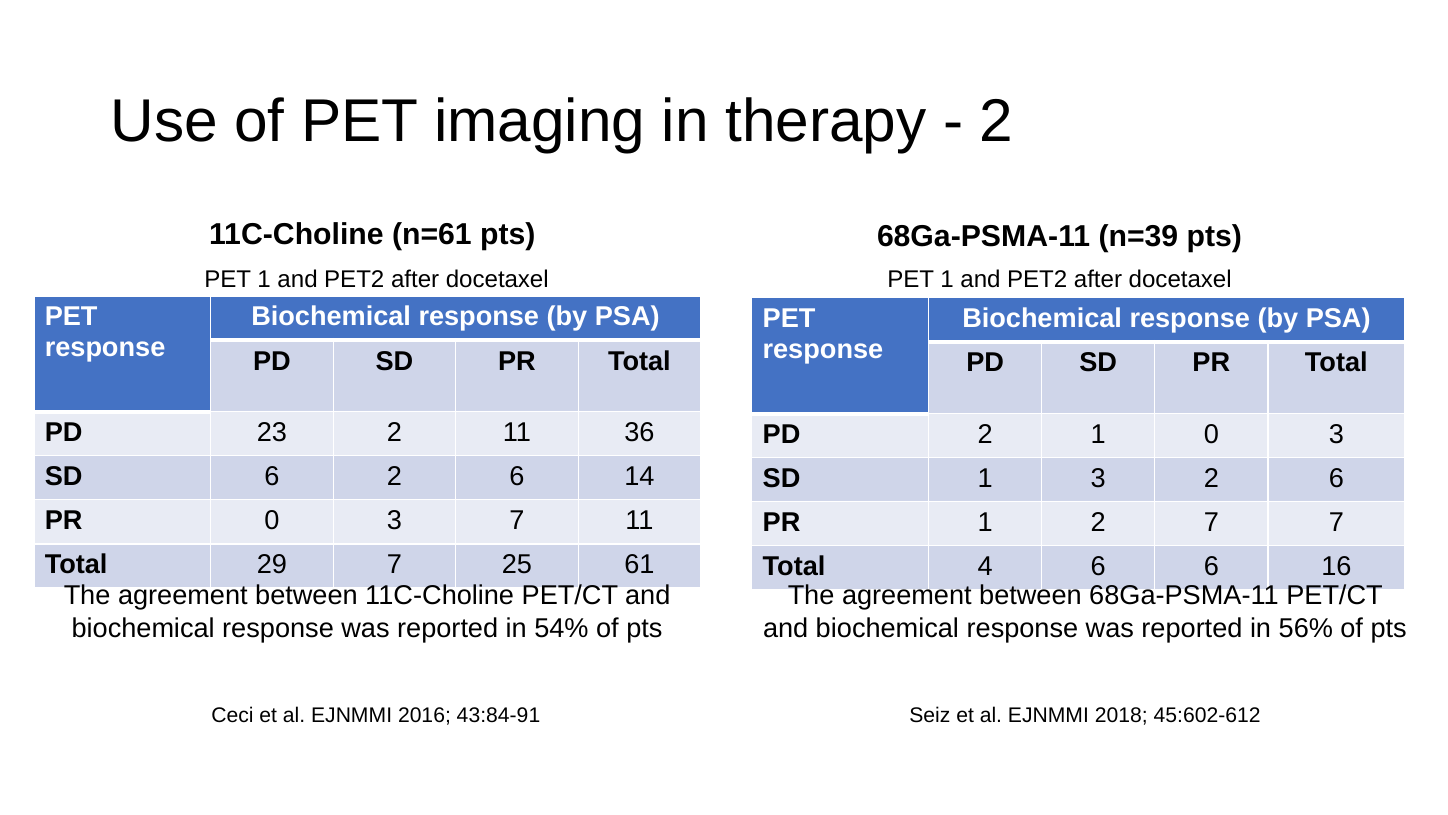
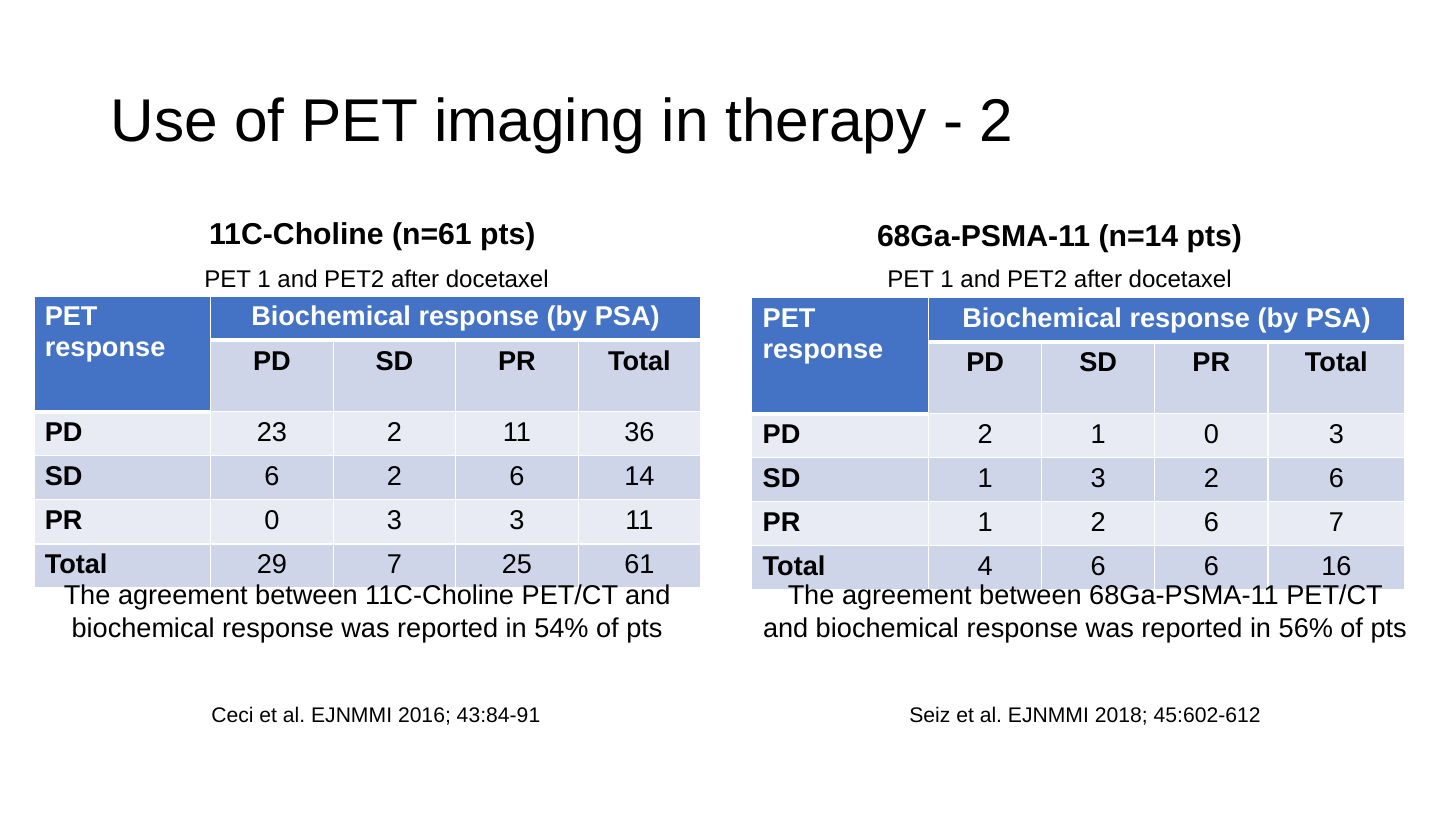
n=39: n=39 -> n=14
3 7: 7 -> 3
1 2 7: 7 -> 6
